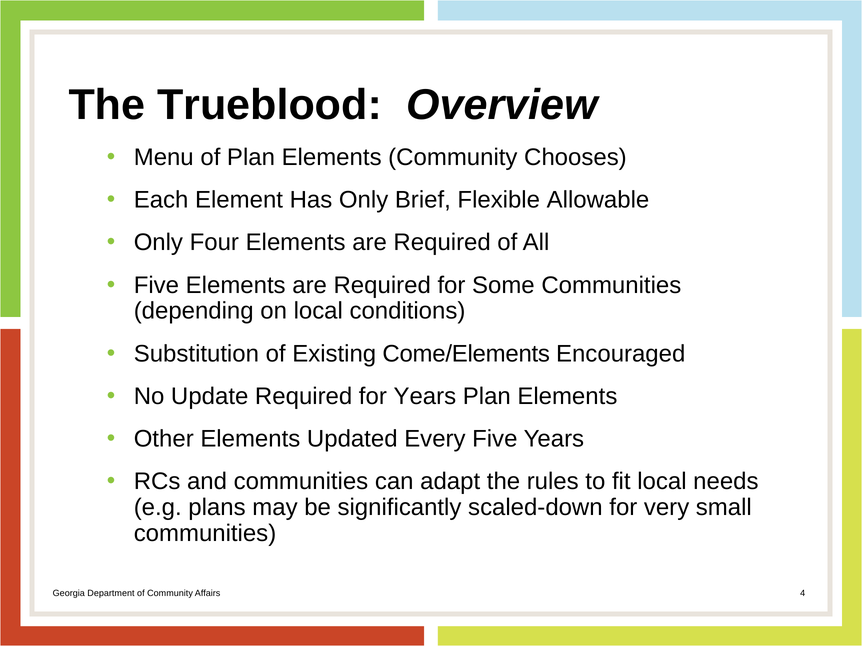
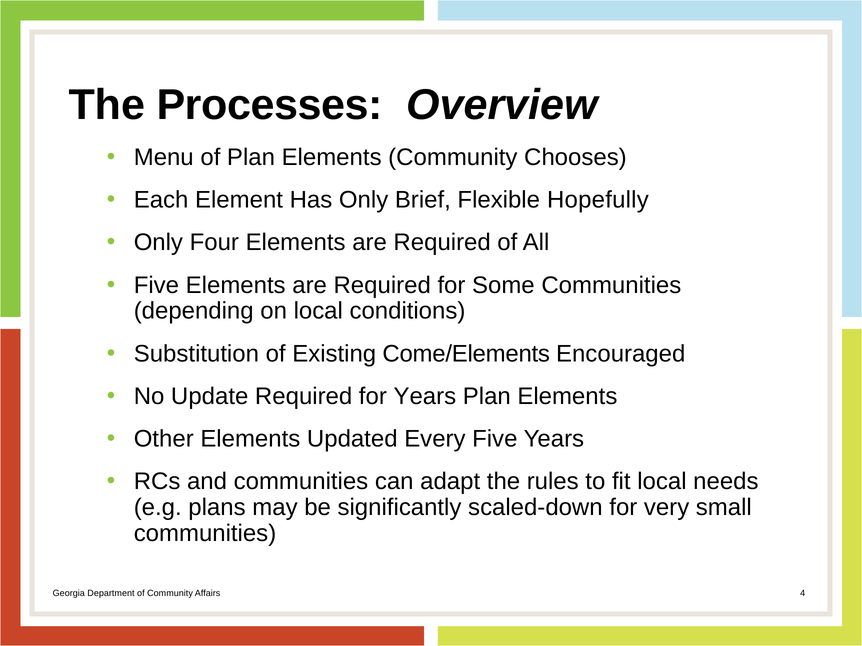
Trueblood: Trueblood -> Processes
Allowable: Allowable -> Hopefully
